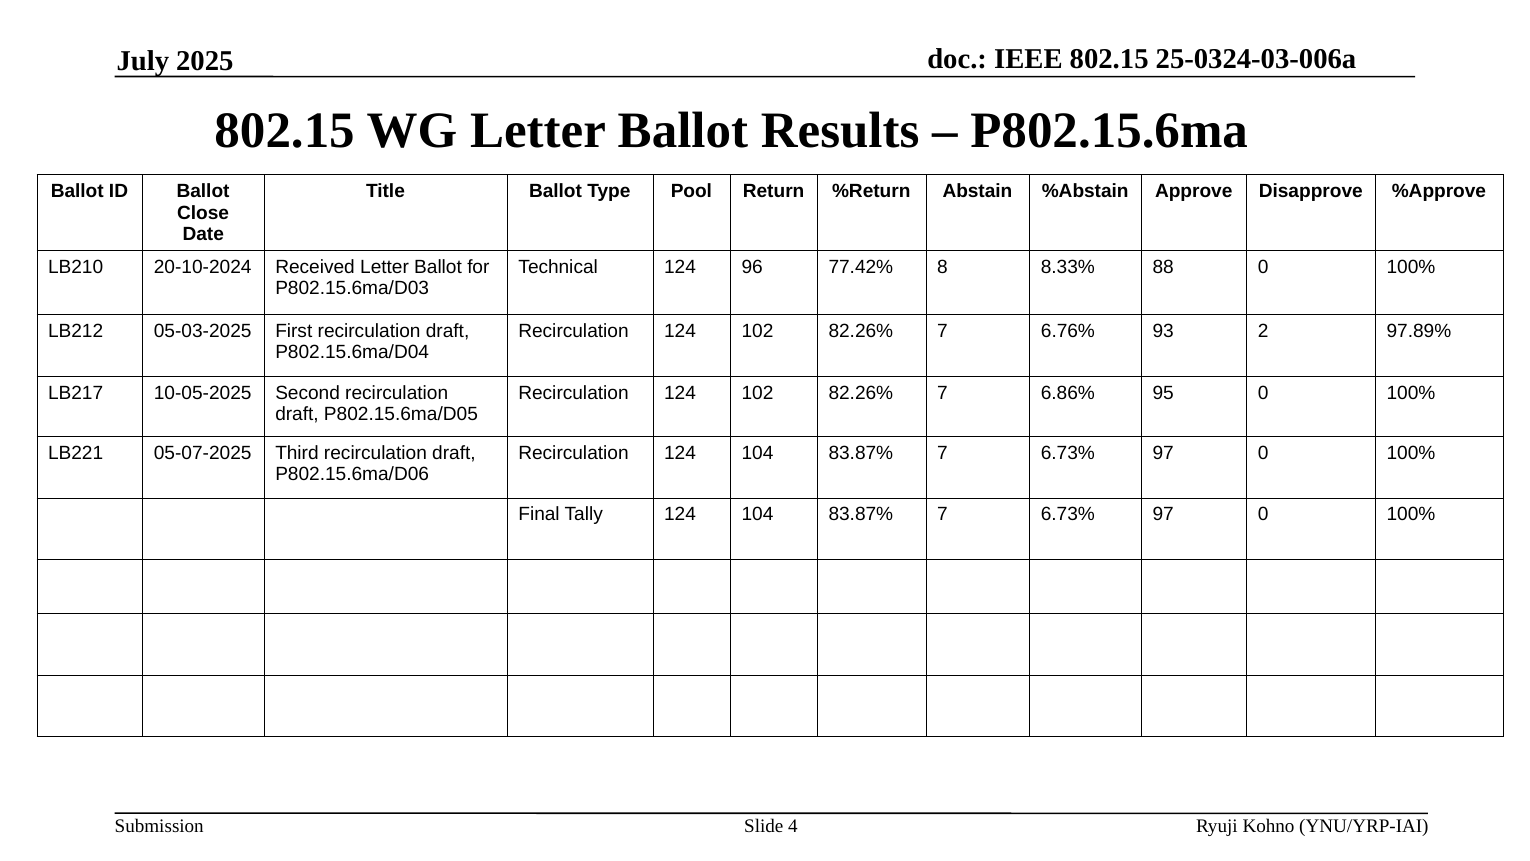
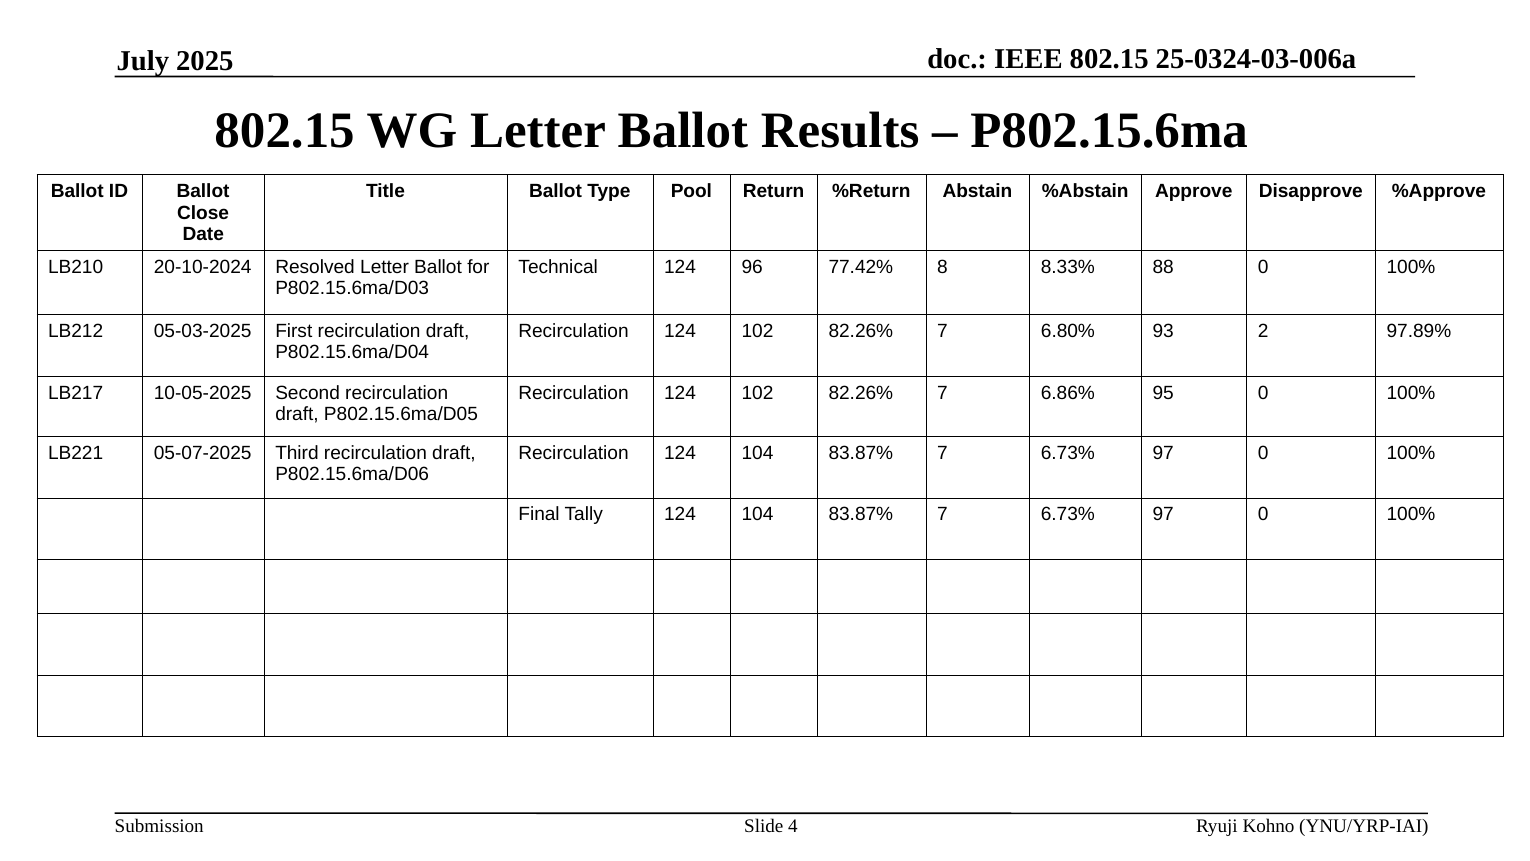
Received: Received -> Resolved
6.76%: 6.76% -> 6.80%
